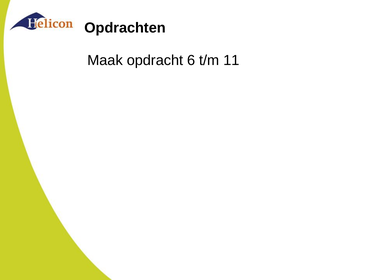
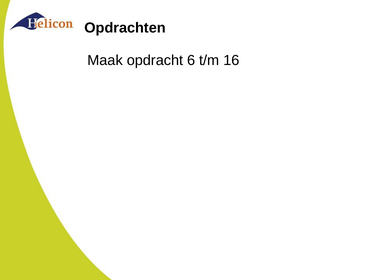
11: 11 -> 16
